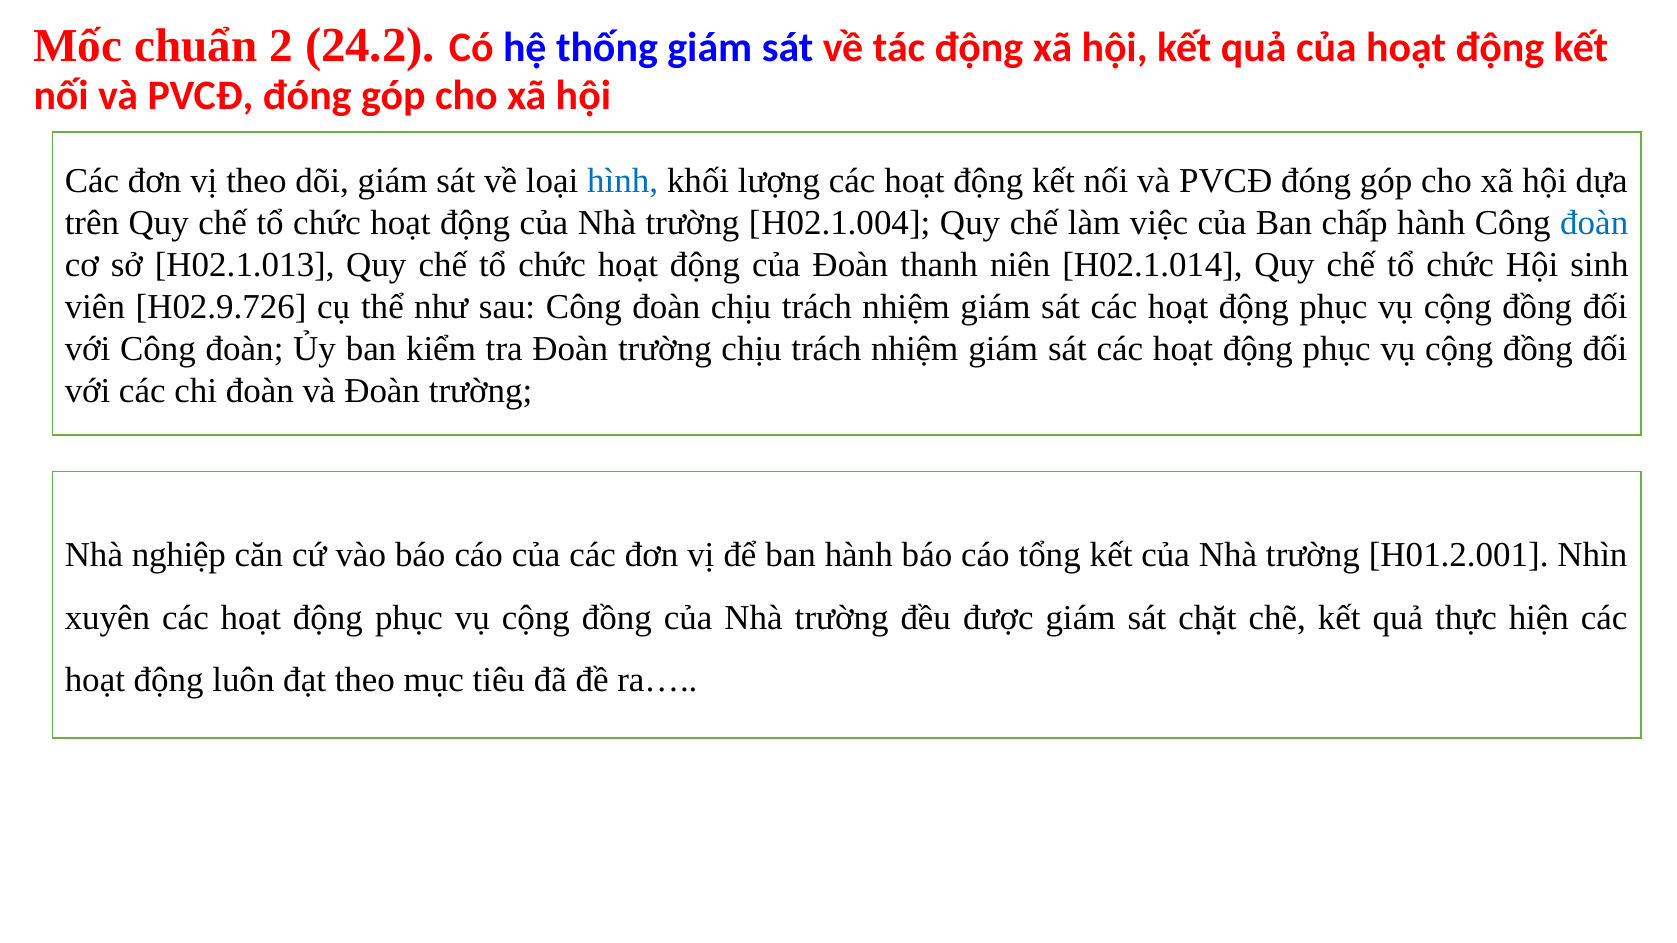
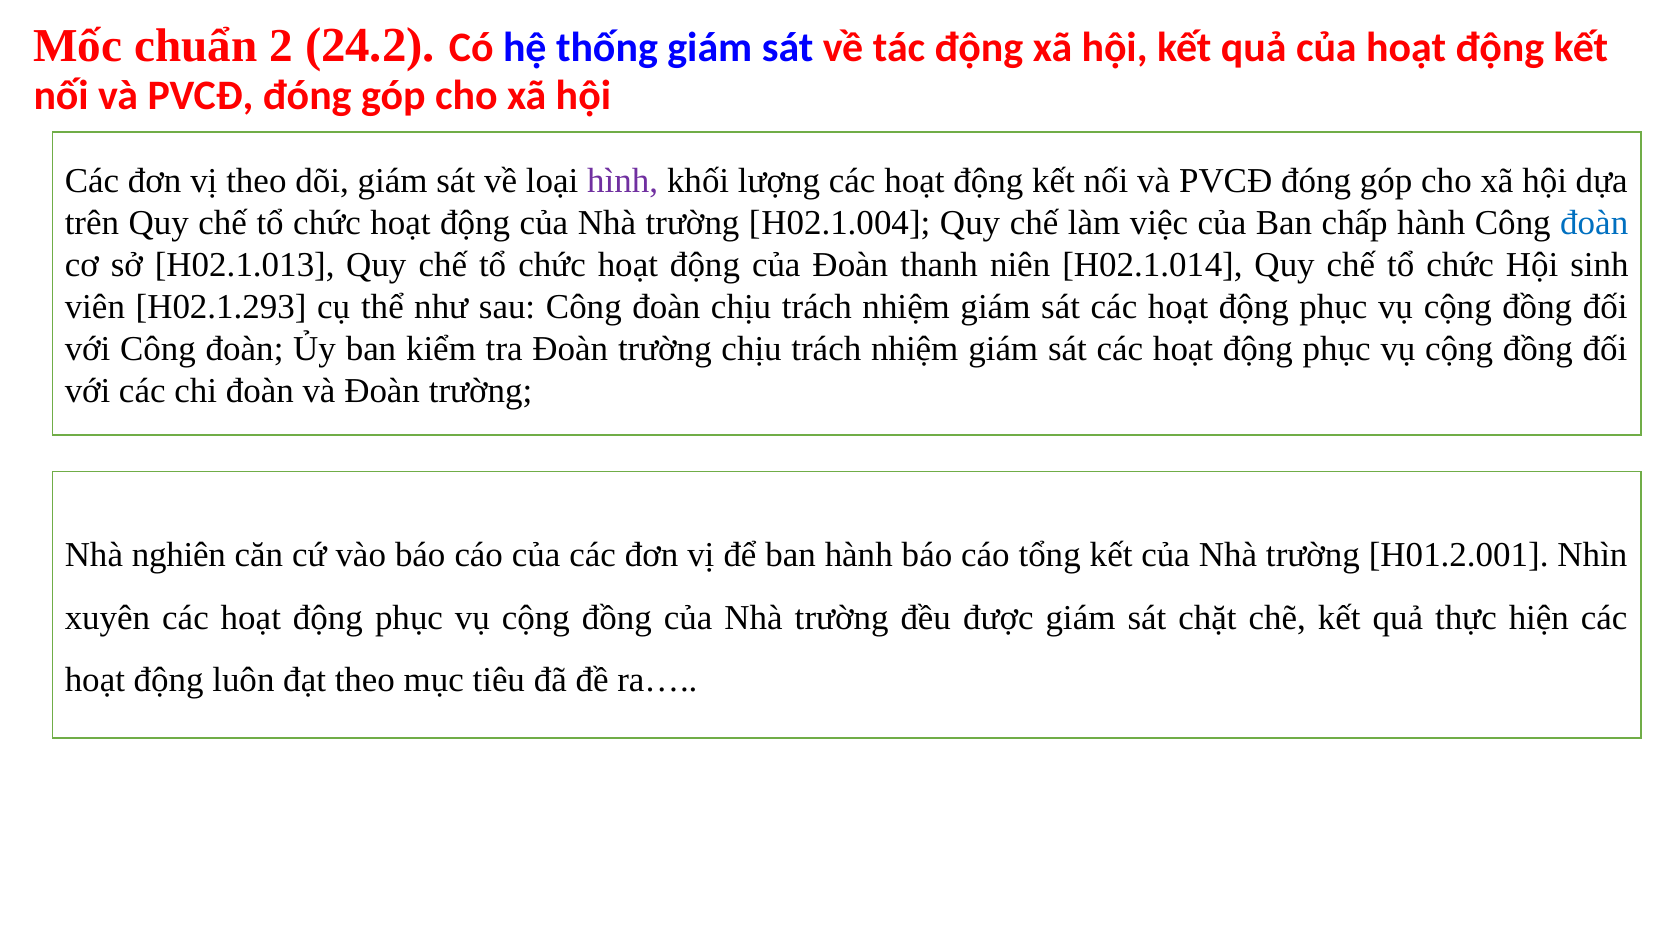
hình colour: blue -> purple
H02.9.726: H02.9.726 -> H02.1.293
nghiệp: nghiệp -> nghiên
